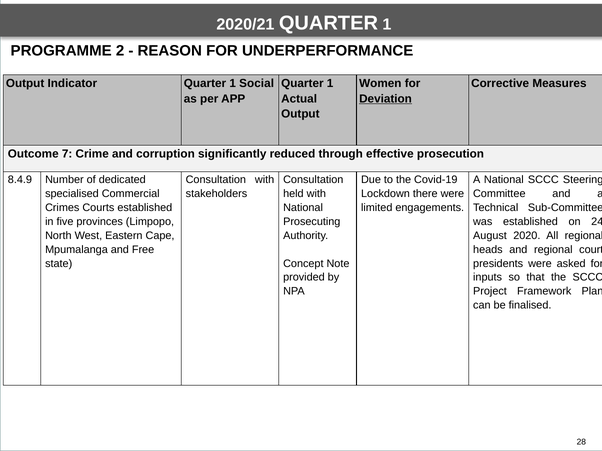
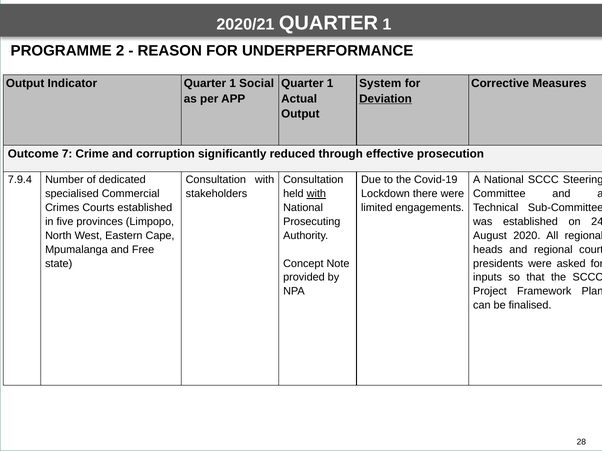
Women: Women -> System
8.4.9: 8.4.9 -> 7.9.4
with at (316, 194) underline: none -> present
